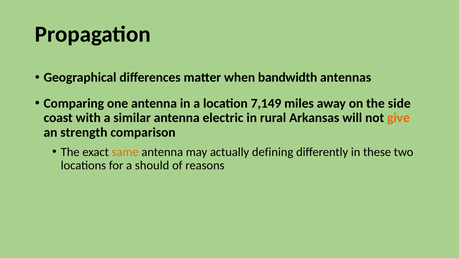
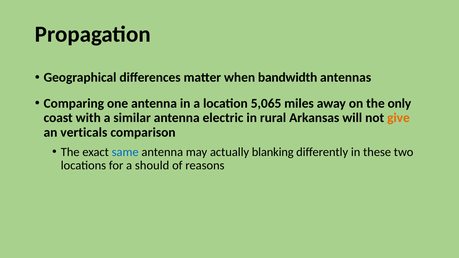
7,149: 7,149 -> 5,065
side: side -> only
strength: strength -> verticals
same colour: orange -> blue
defining: defining -> blanking
